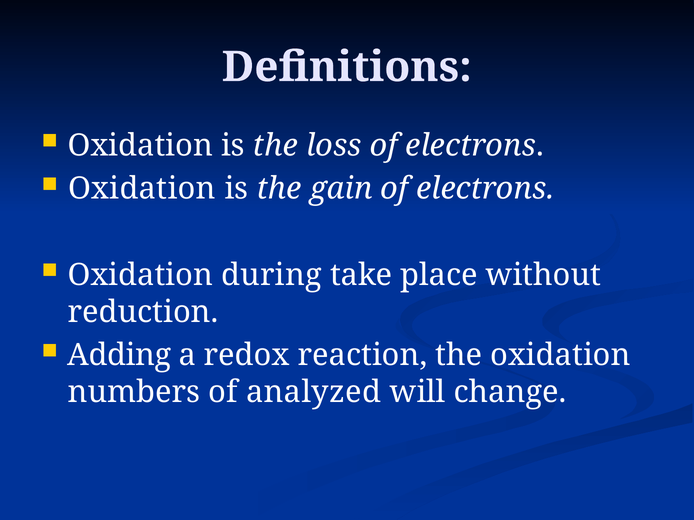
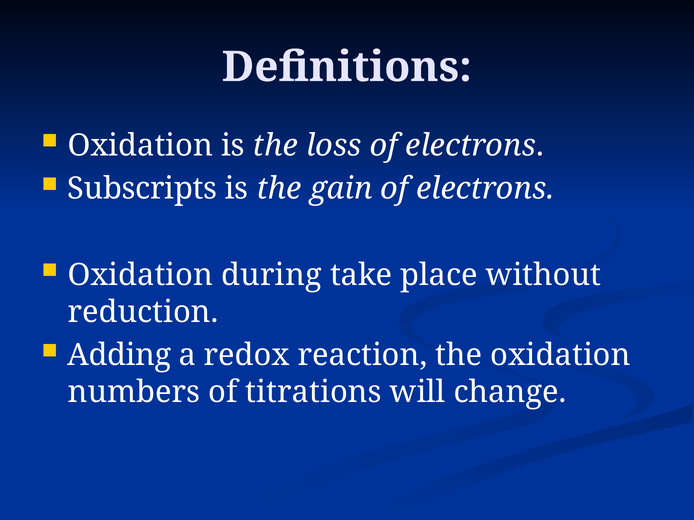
Oxidation at (142, 189): Oxidation -> Subscripts
analyzed: analyzed -> titrations
